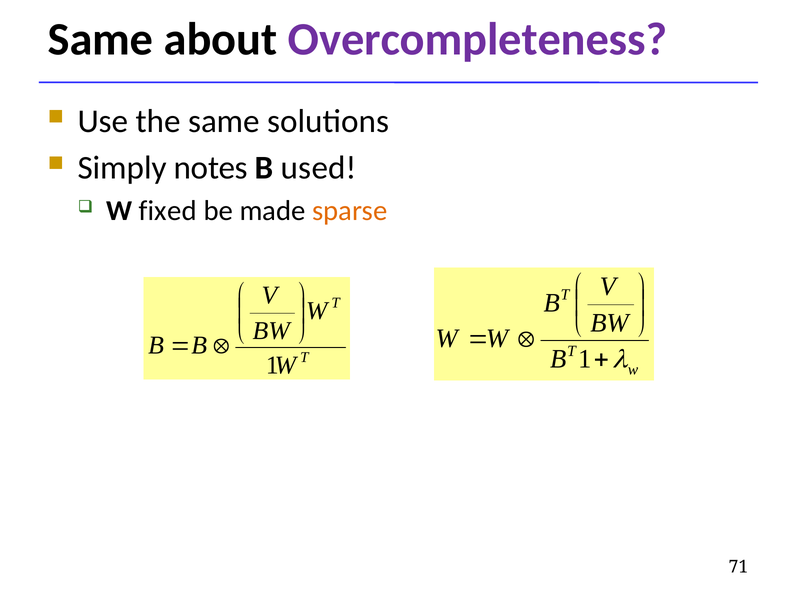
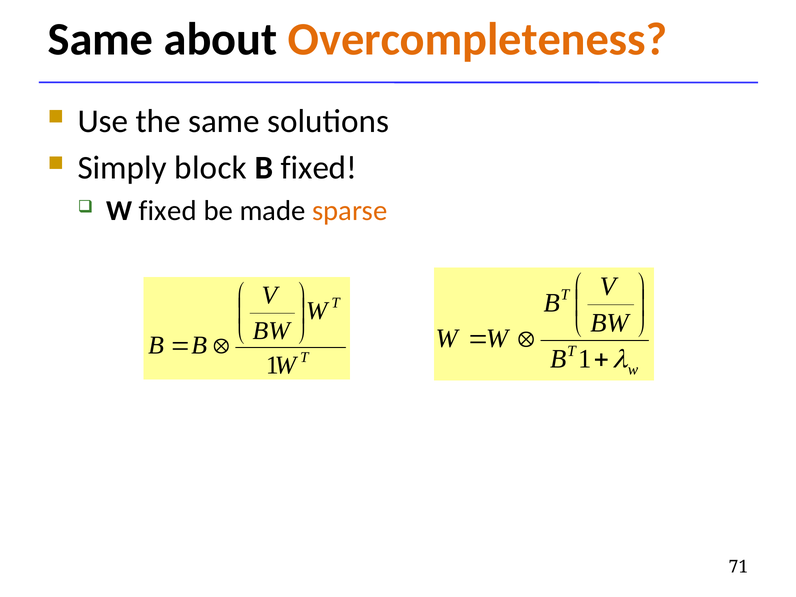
Overcompleteness colour: purple -> orange
notes: notes -> block
B used: used -> fixed
